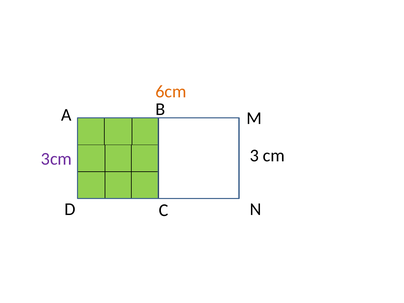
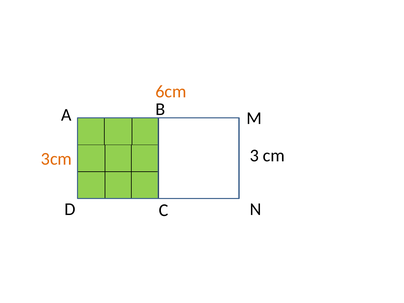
3cm colour: purple -> orange
